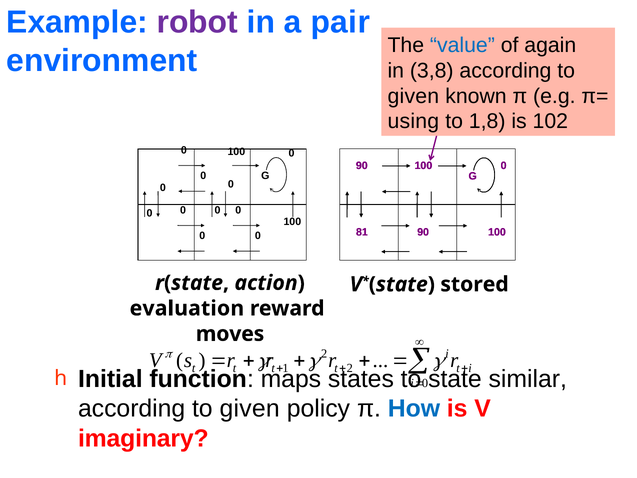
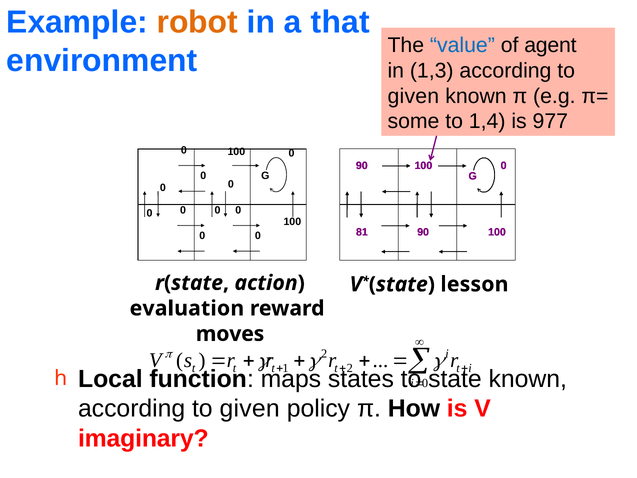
robot colour: purple -> orange
pair: pair -> that
again: again -> agent
3,8: 3,8 -> 1,3
using: using -> some
1,8: 1,8 -> 1,4
102: 102 -> 977
stored: stored -> lesson
Initial: Initial -> Local
similar at (528, 379): similar -> known
How colour: blue -> black
